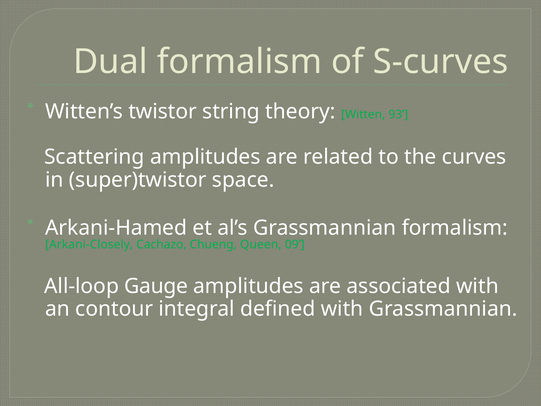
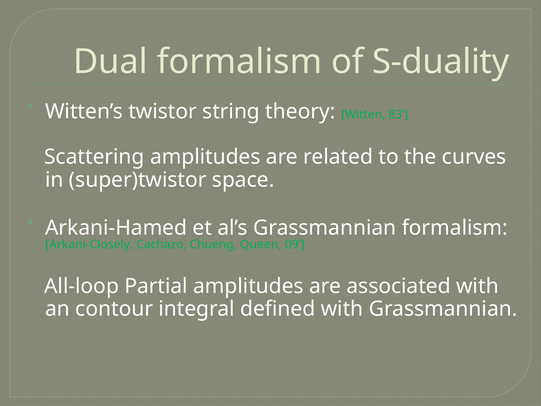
S-curves: S-curves -> S-duality
93: 93 -> 83
Gauge: Gauge -> Partial
